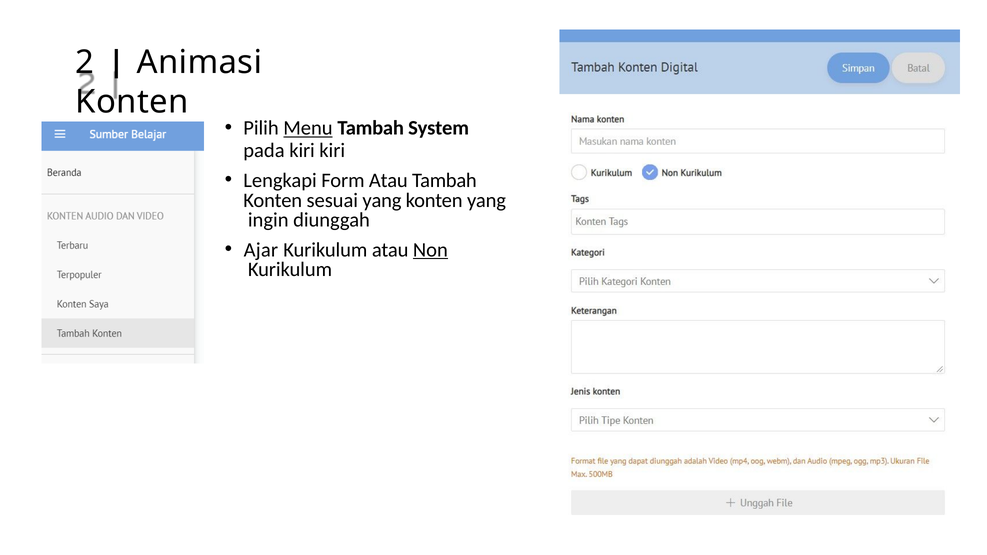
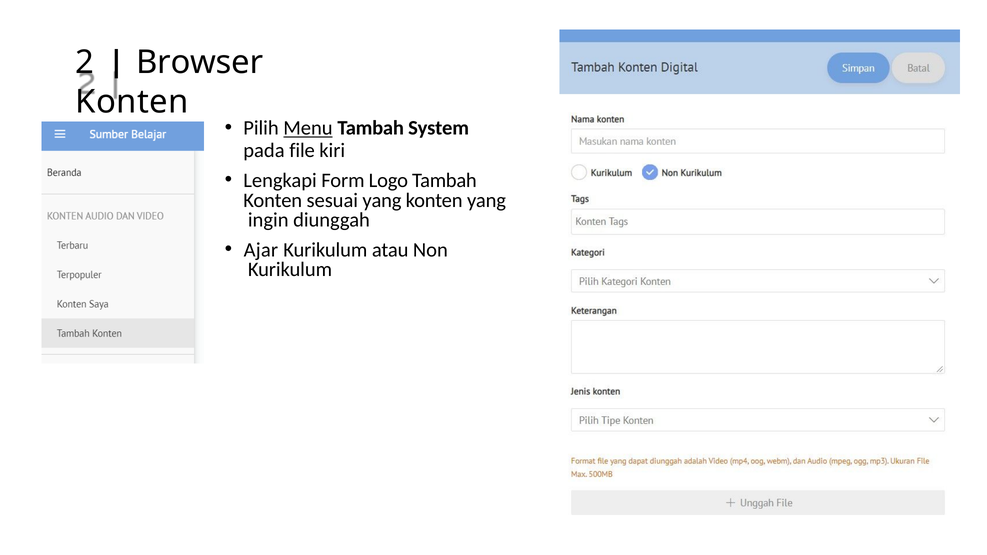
Animasi: Animasi -> Browser
pada kiri: kiri -> file
Form Atau: Atau -> Logo
Non underline: present -> none
